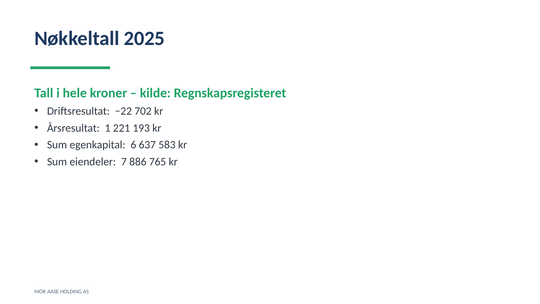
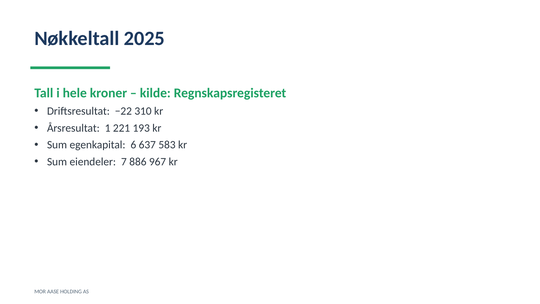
702: 702 -> 310
765: 765 -> 967
